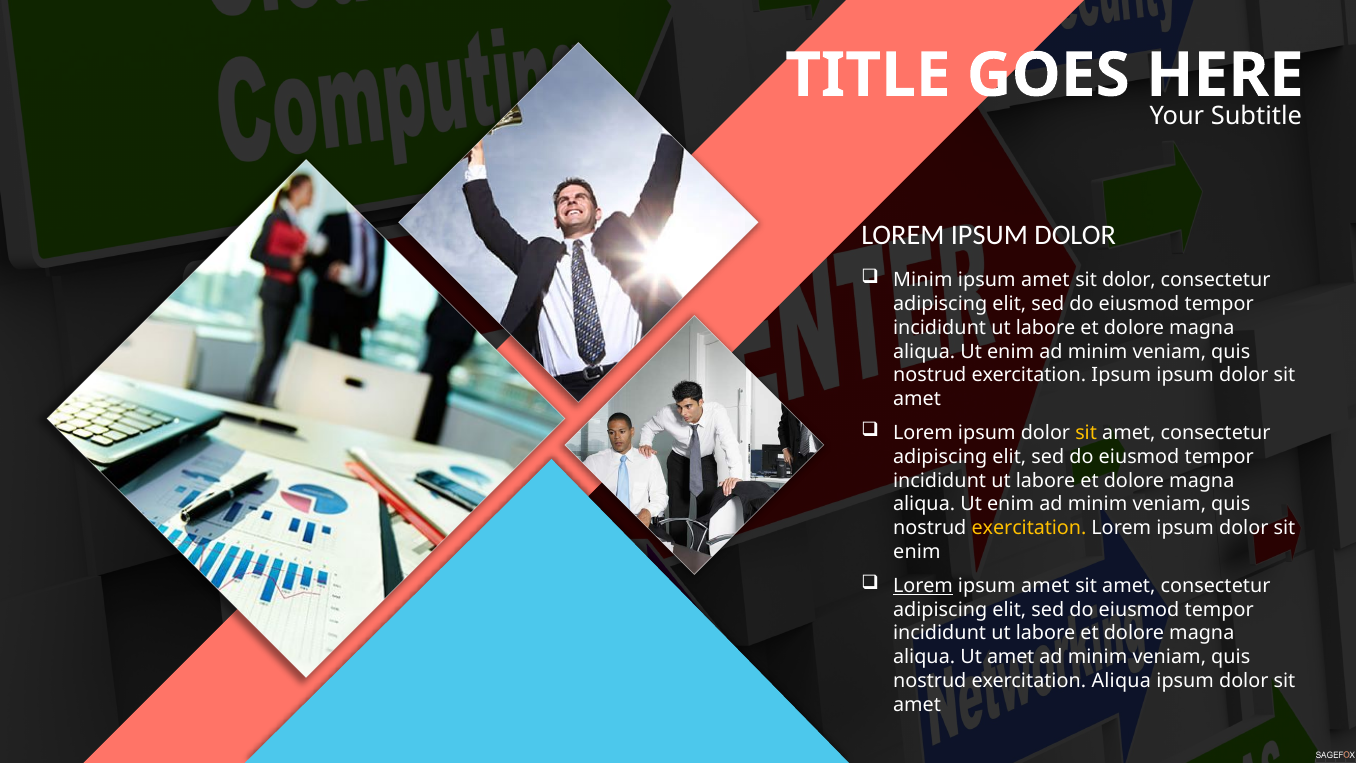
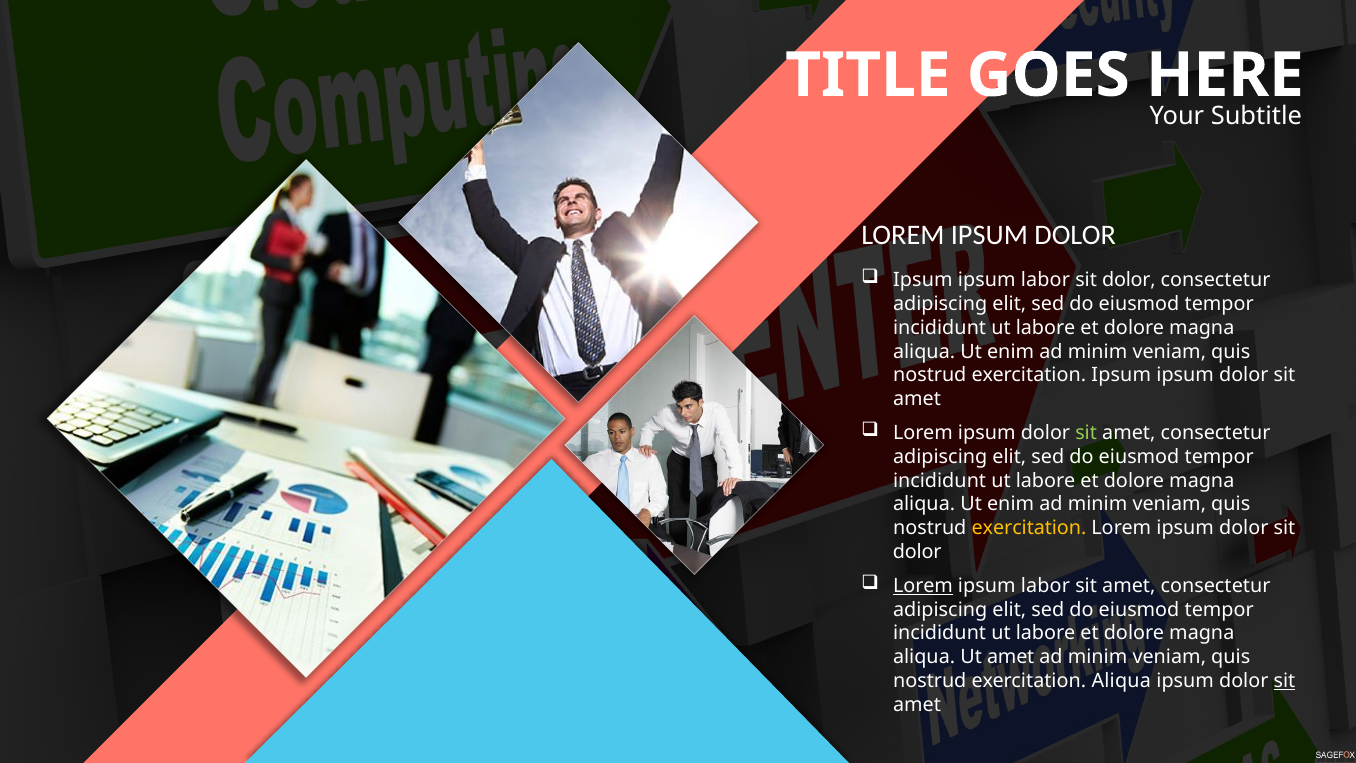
Minim at (923, 280): Minim -> Ipsum
amet at (1045, 280): amet -> labor
sit at (1086, 433) colour: yellow -> light green
enim at (917, 552): enim -> dolor
amet at (1045, 586): amet -> labor
sit at (1284, 681) underline: none -> present
